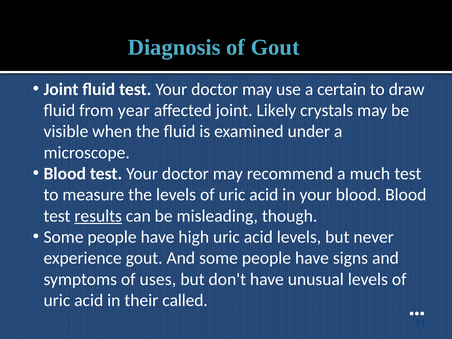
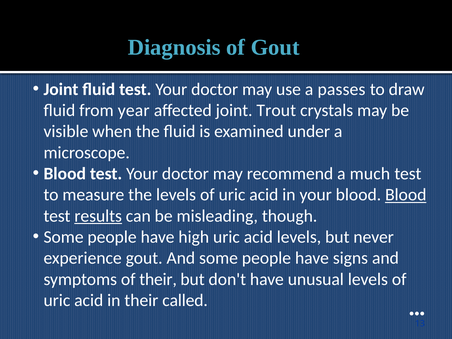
certain: certain -> passes
Likely: Likely -> Trout
Blood at (406, 195) underline: none -> present
of uses: uses -> their
